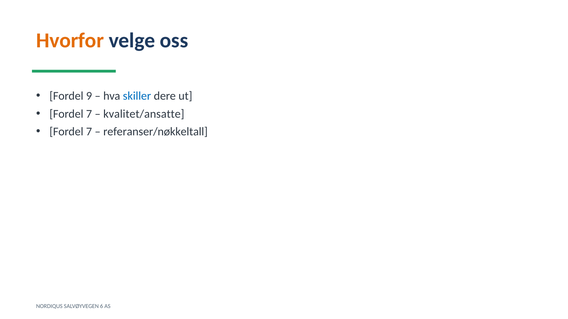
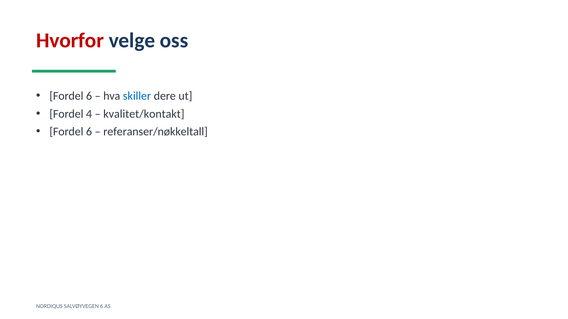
Hvorfor colour: orange -> red
9 at (89, 96): 9 -> 6
7 at (89, 114): 7 -> 4
kvalitet/ansatte: kvalitet/ansatte -> kvalitet/kontakt
7 at (89, 132): 7 -> 6
